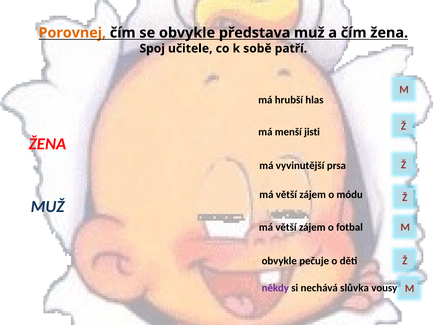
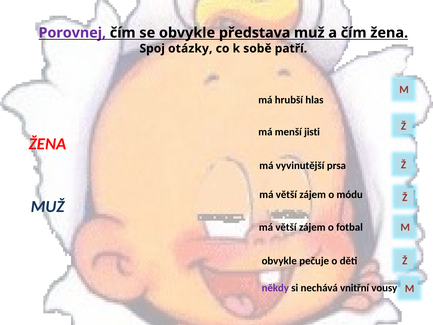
Porovnej colour: orange -> purple
učitele: učitele -> otázky
slůvka: slůvka -> vnitřní
